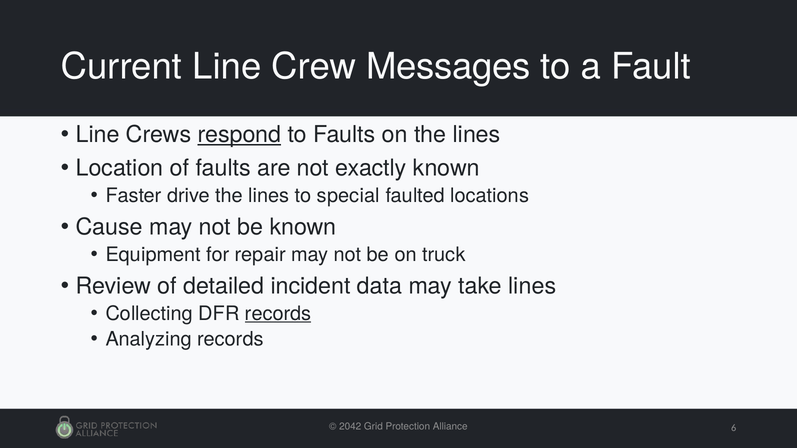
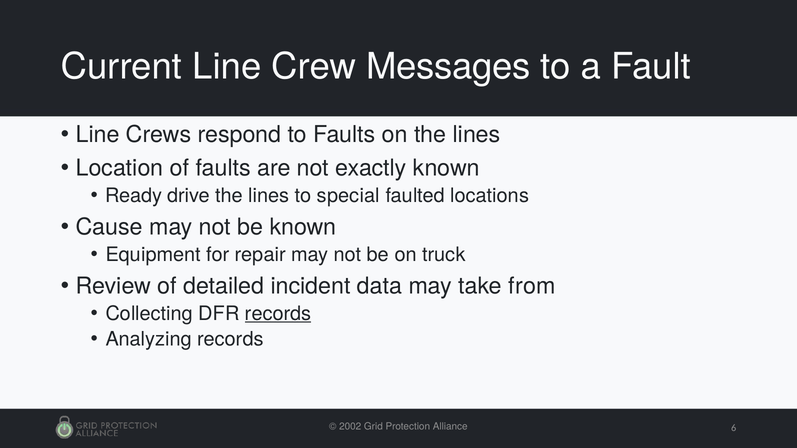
respond underline: present -> none
Faster: Faster -> Ready
take lines: lines -> from
2042: 2042 -> 2002
